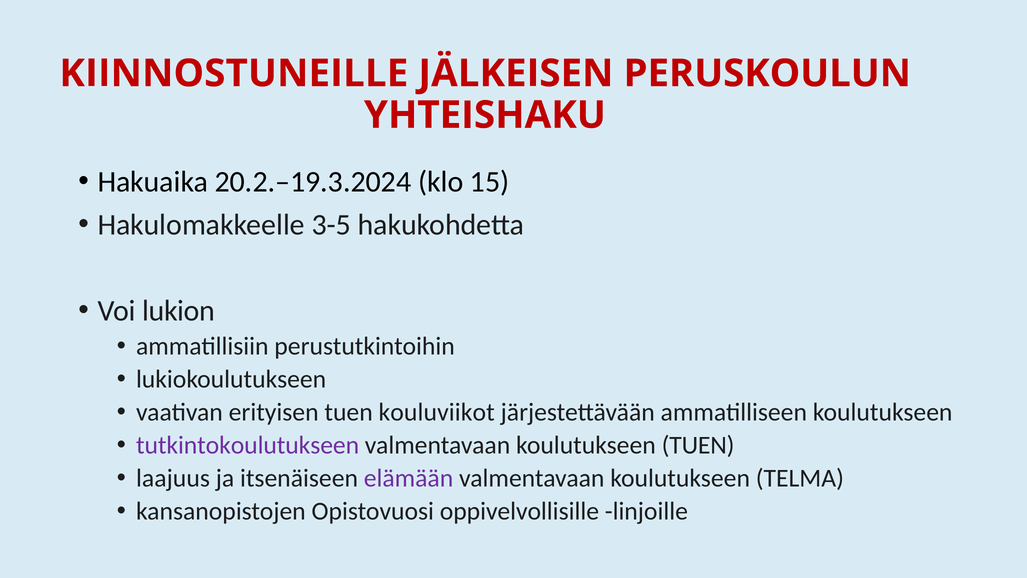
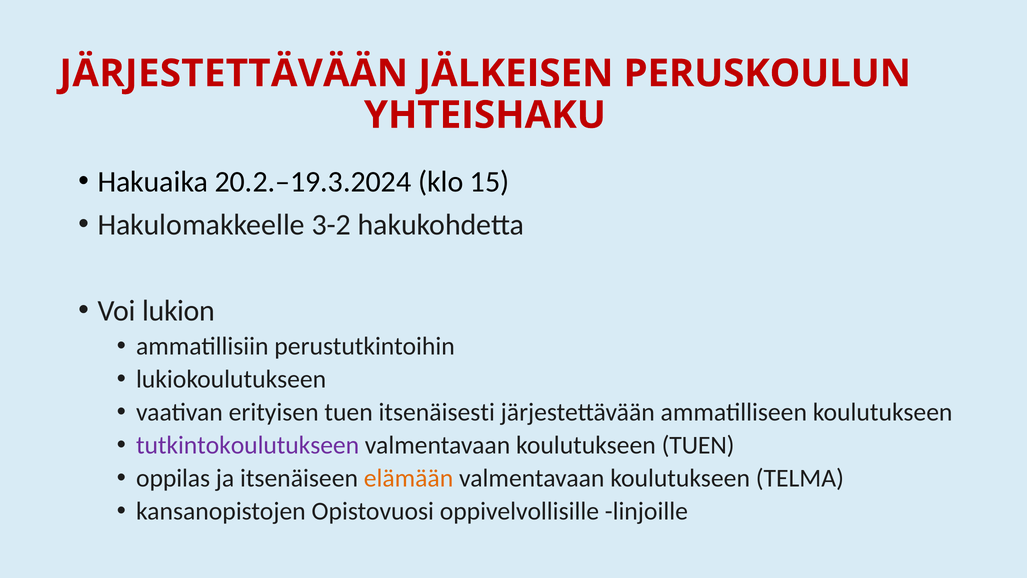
KIINNOSTUNEILLE at (234, 73): KIINNOSTUNEILLE -> JÄRJESTETTÄVÄÄN
3-5: 3-5 -> 3-2
kouluviikot: kouluviikot -> itsenäisesti
laajuus: laajuus -> oppilas
elämään colour: purple -> orange
